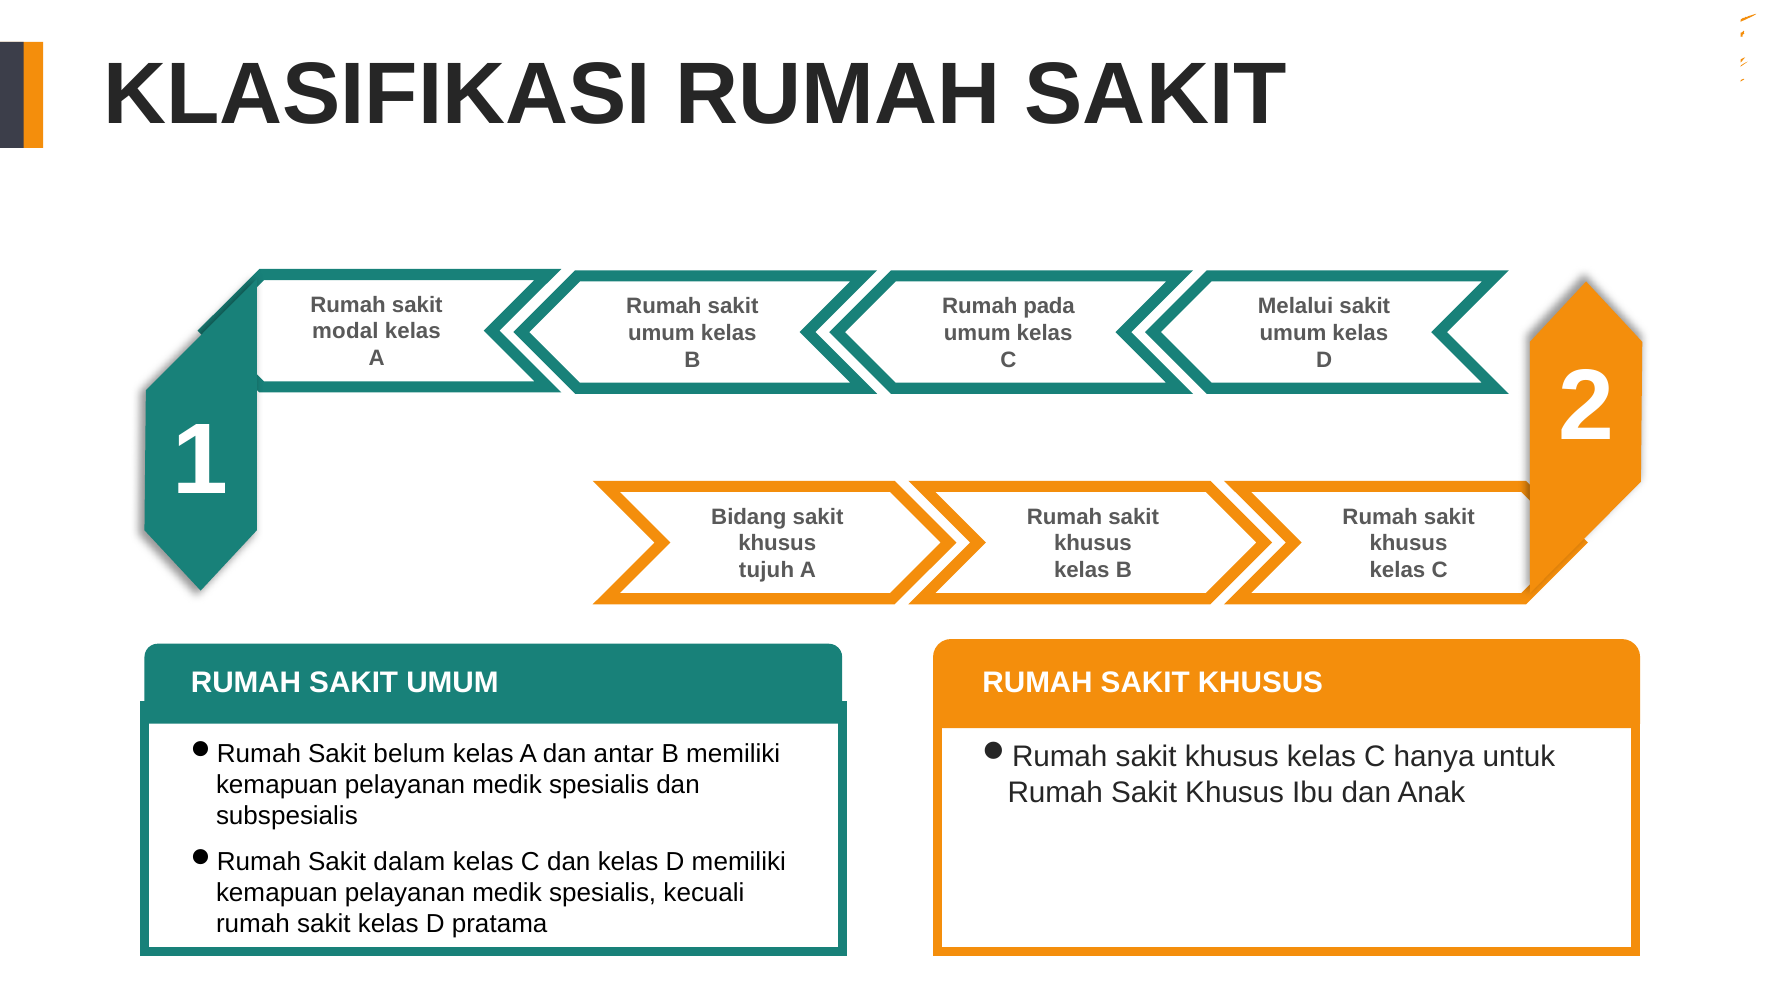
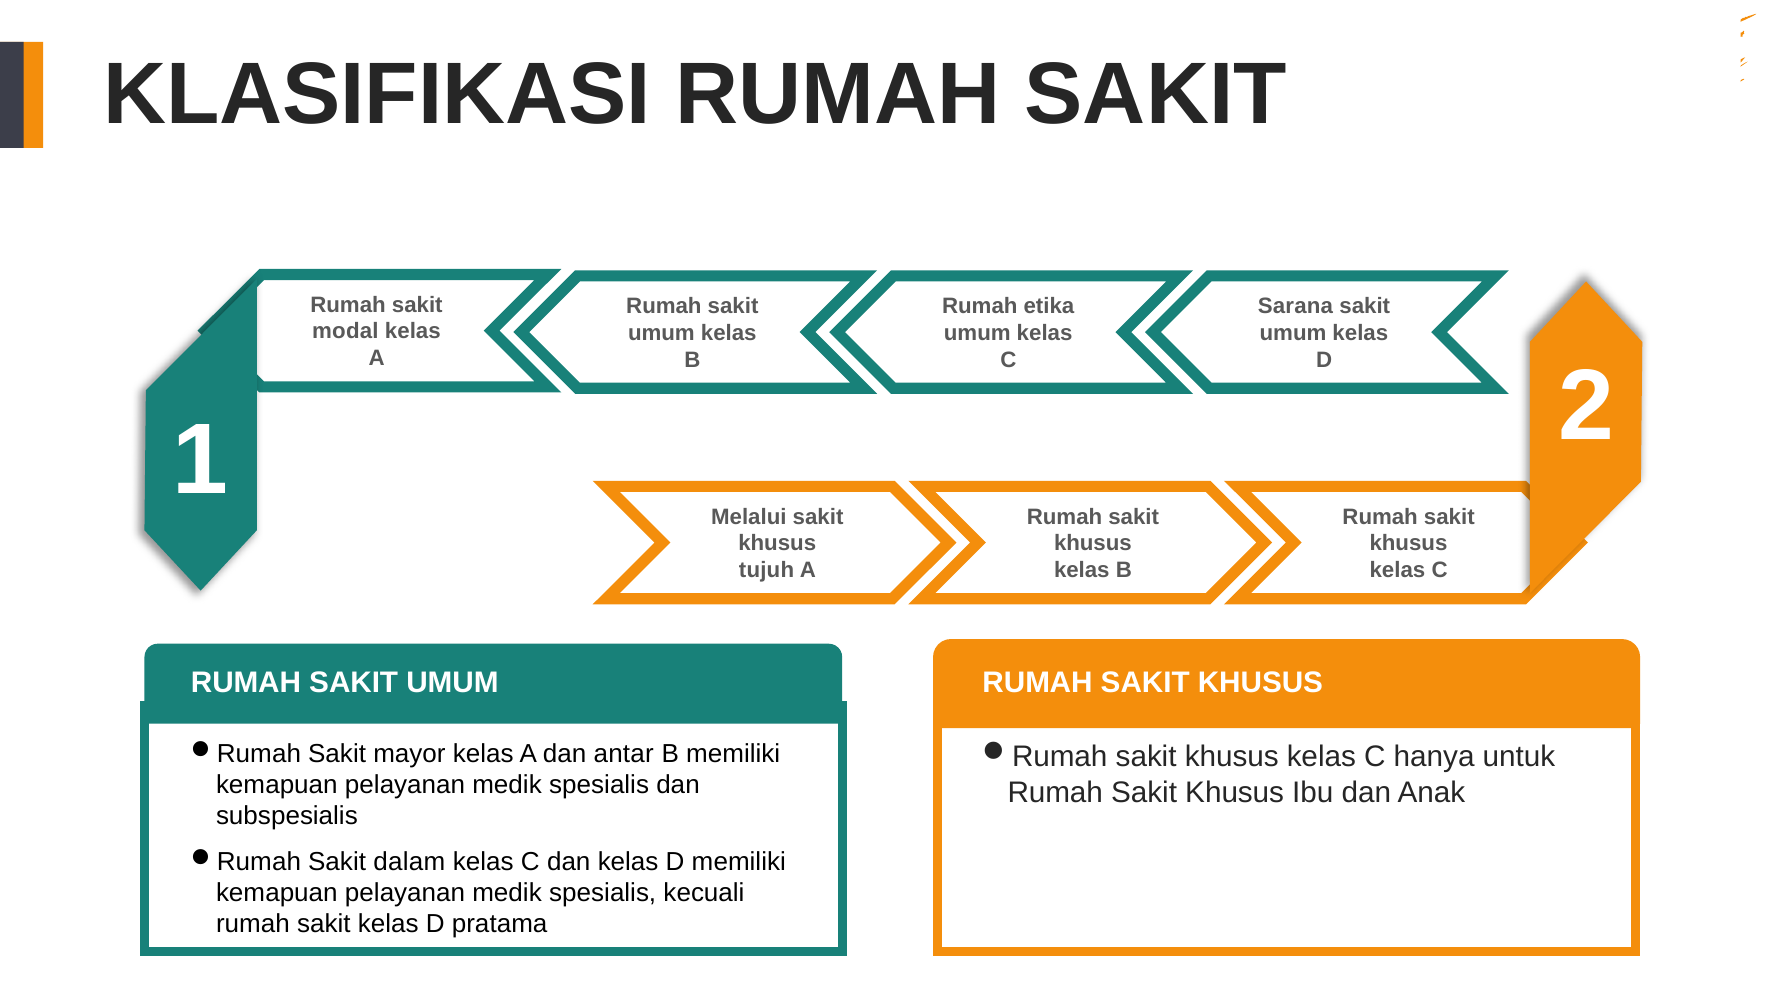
pada: pada -> etika
Melalui: Melalui -> Sarana
Bidang: Bidang -> Melalui
belum: belum -> mayor
